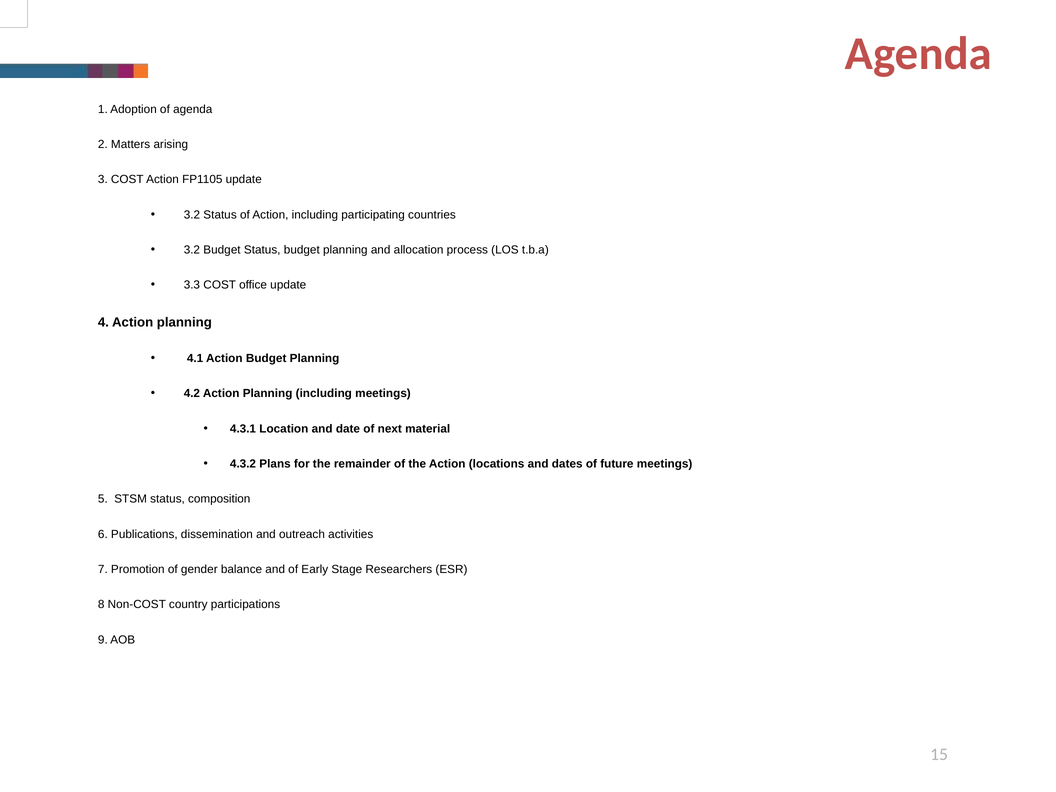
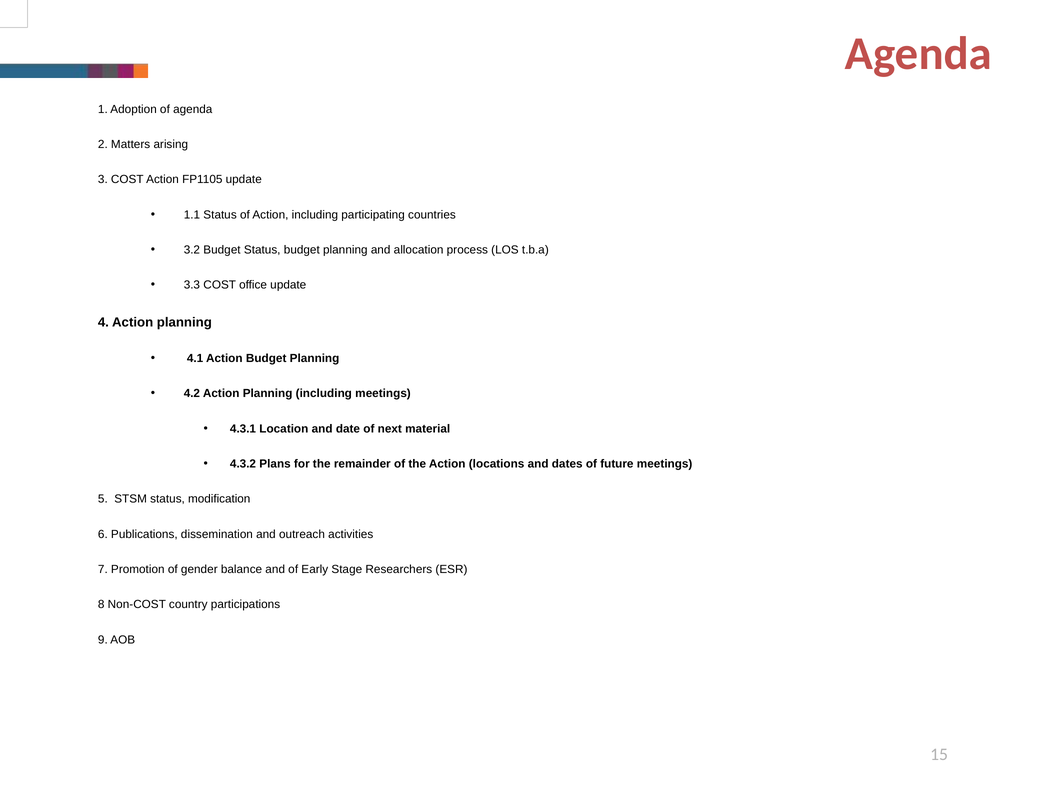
3.2 at (192, 215): 3.2 -> 1.1
composition: composition -> modification
